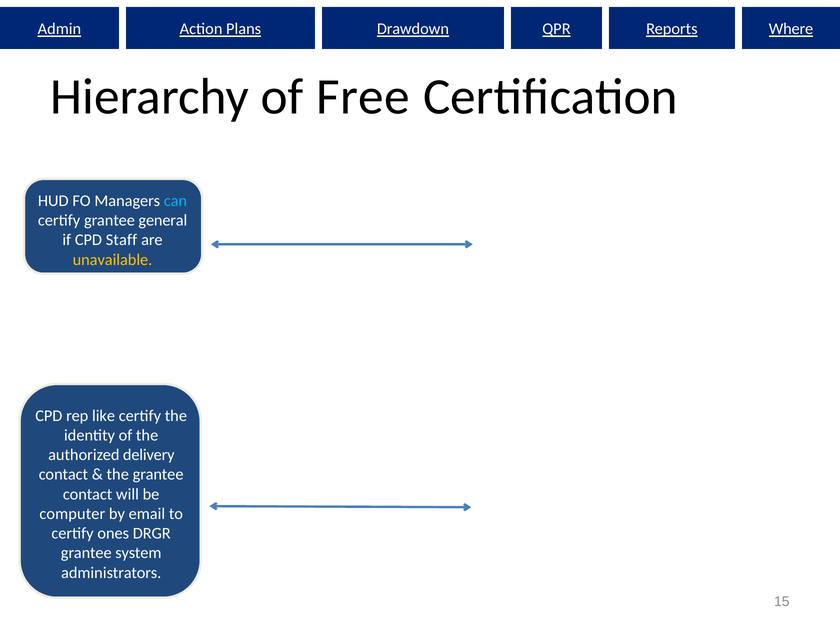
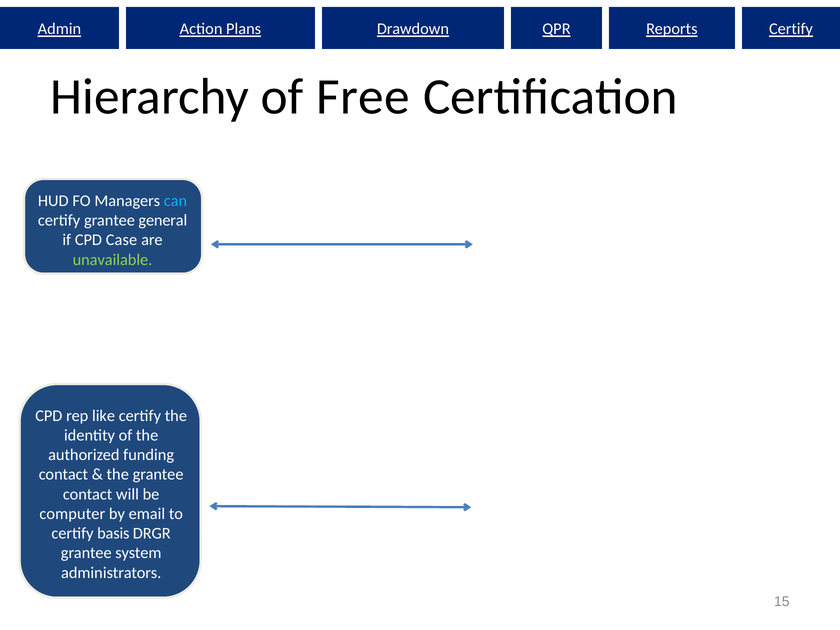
Reports Where: Where -> Certify
Staff: Staff -> Case
unavailable colour: yellow -> light green
delivery: delivery -> funding
ones: ones -> basis
